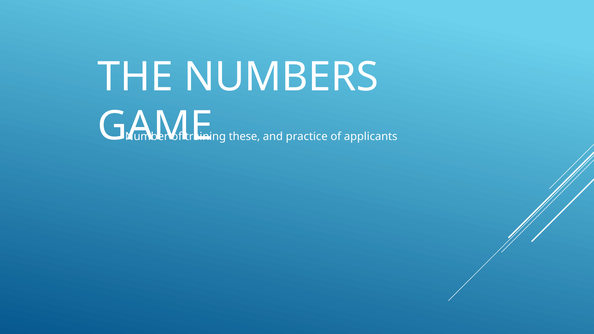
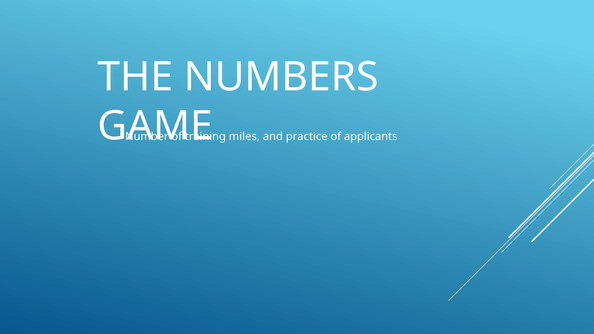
these: these -> miles
